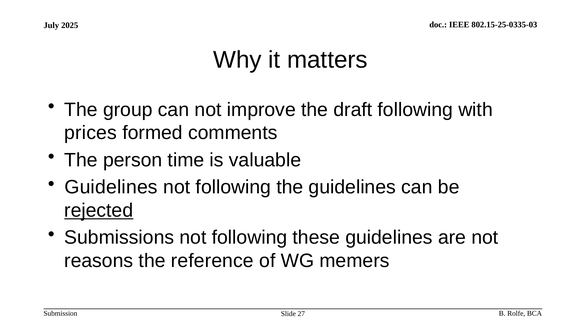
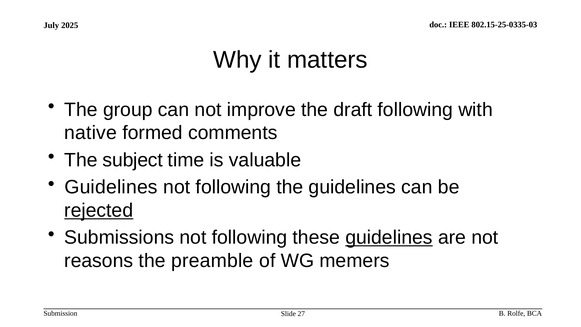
prices: prices -> native
person: person -> subject
guidelines at (389, 237) underline: none -> present
reference: reference -> preamble
